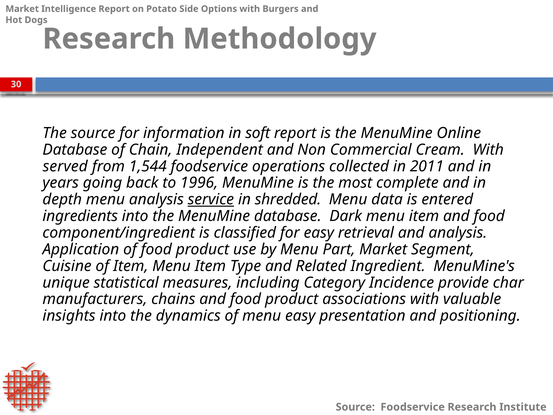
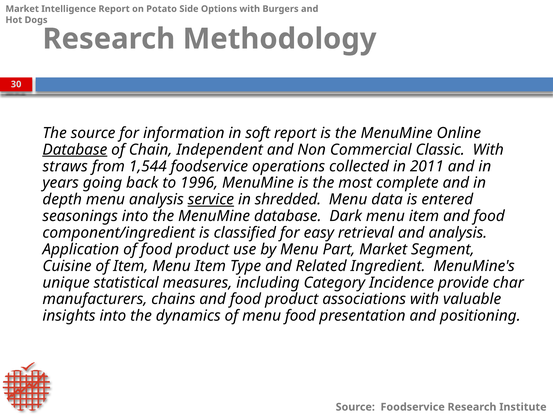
Database at (75, 150) underline: none -> present
Cream: Cream -> Classic
served: served -> straws
ingredients: ingredients -> seasonings
menu easy: easy -> food
